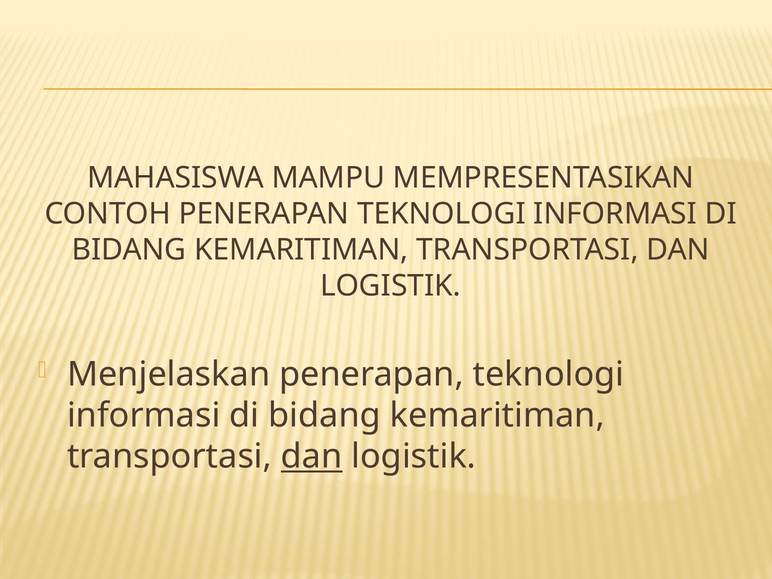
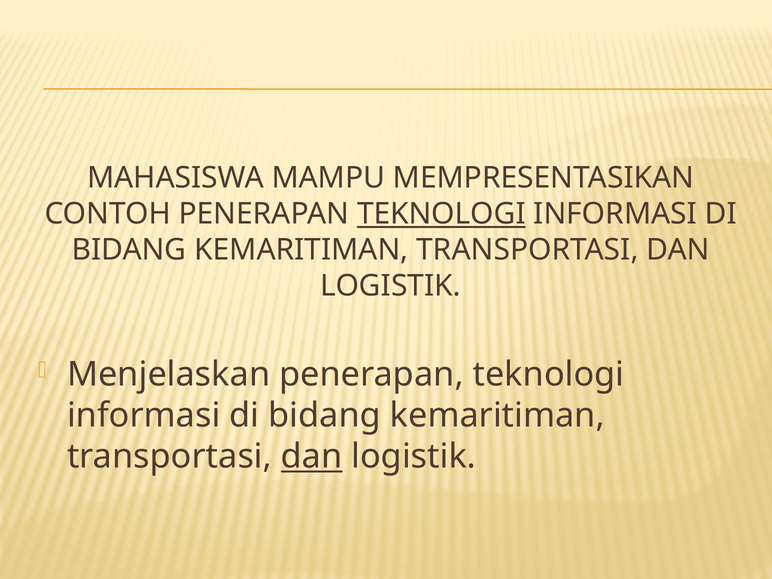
TEKNOLOGI at (441, 214) underline: none -> present
